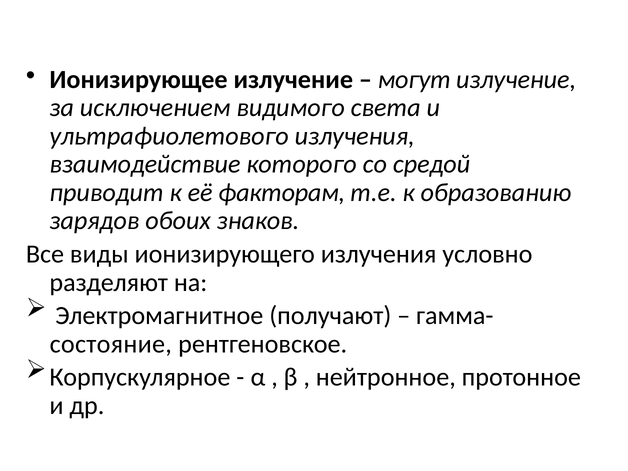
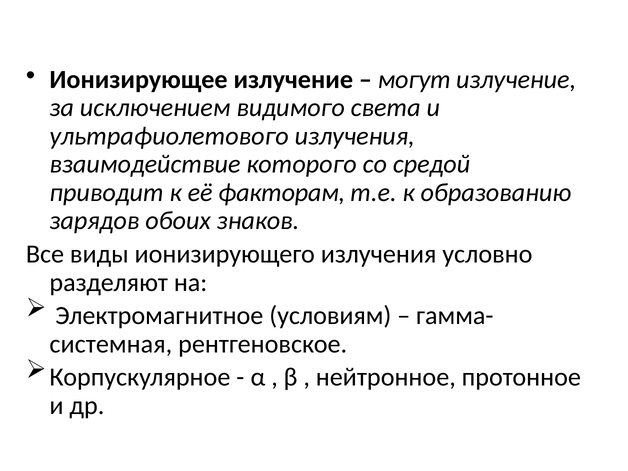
получают: получают -> условиям
состояние: состояние -> системная
